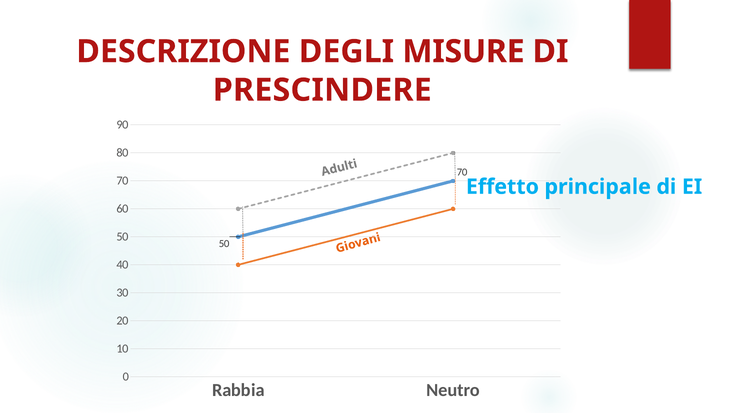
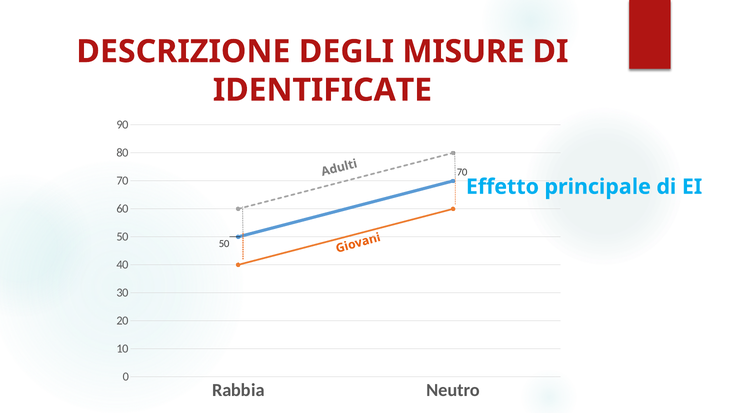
PRESCINDERE: PRESCINDERE -> IDENTIFICATE
